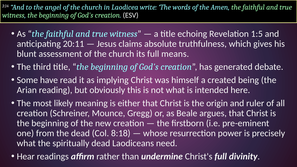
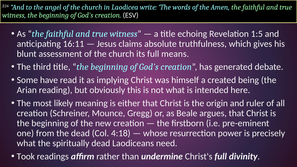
20:11: 20:11 -> 16:11
8:18: 8:18 -> 4:18
Hear: Hear -> Took
